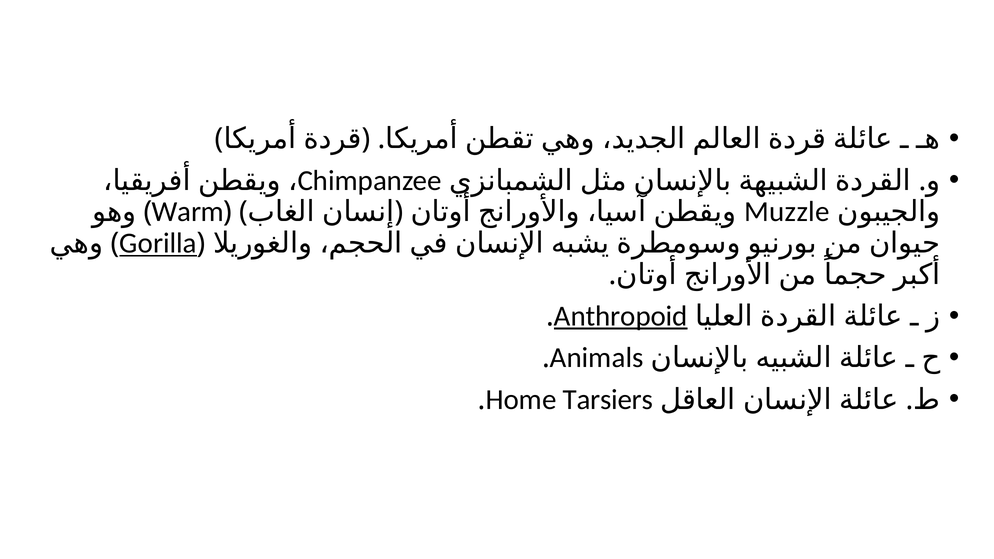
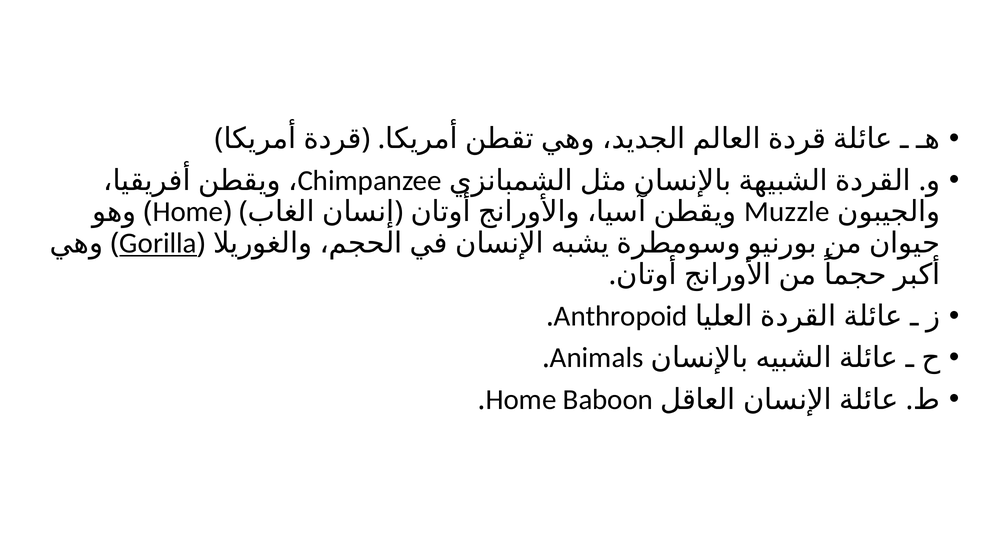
Warm at (188, 212): Warm -> Home
Anthropoid underline: present -> none
Tarsiers: Tarsiers -> Baboon
